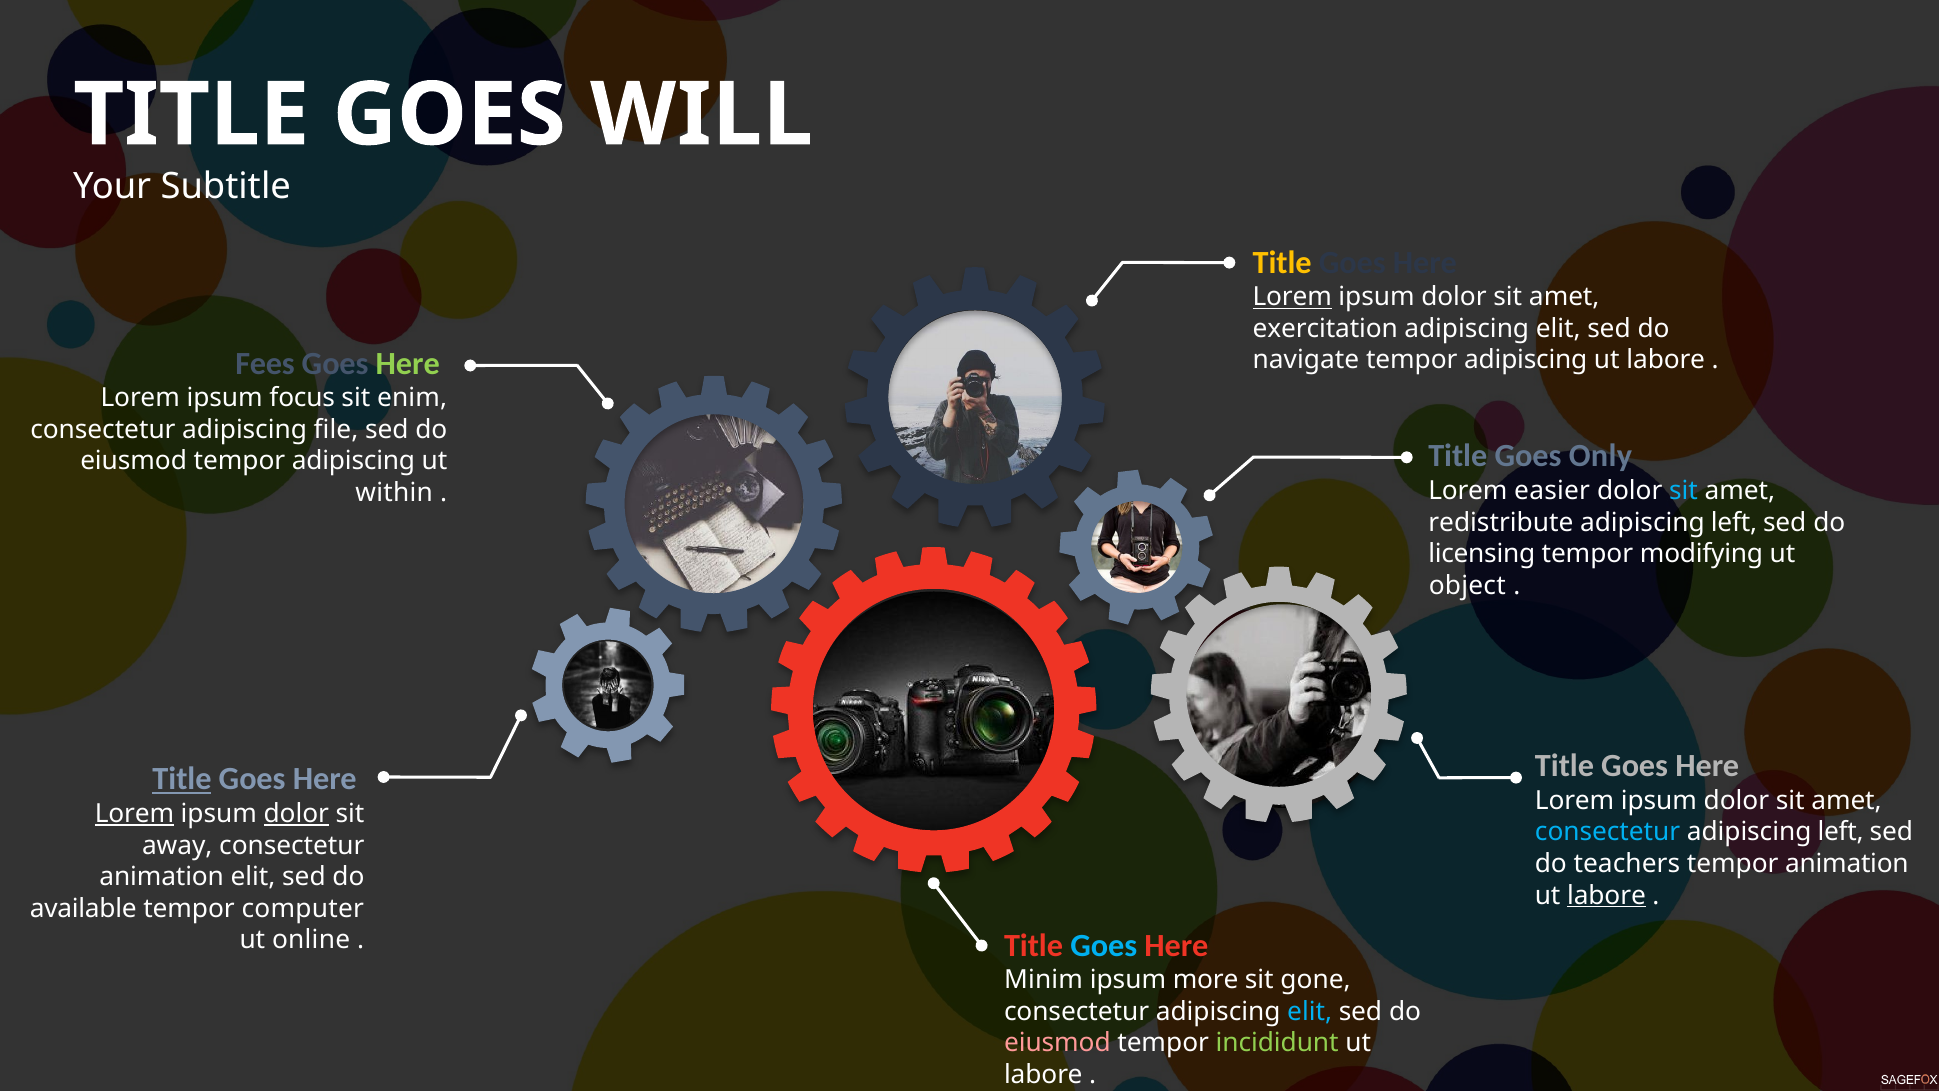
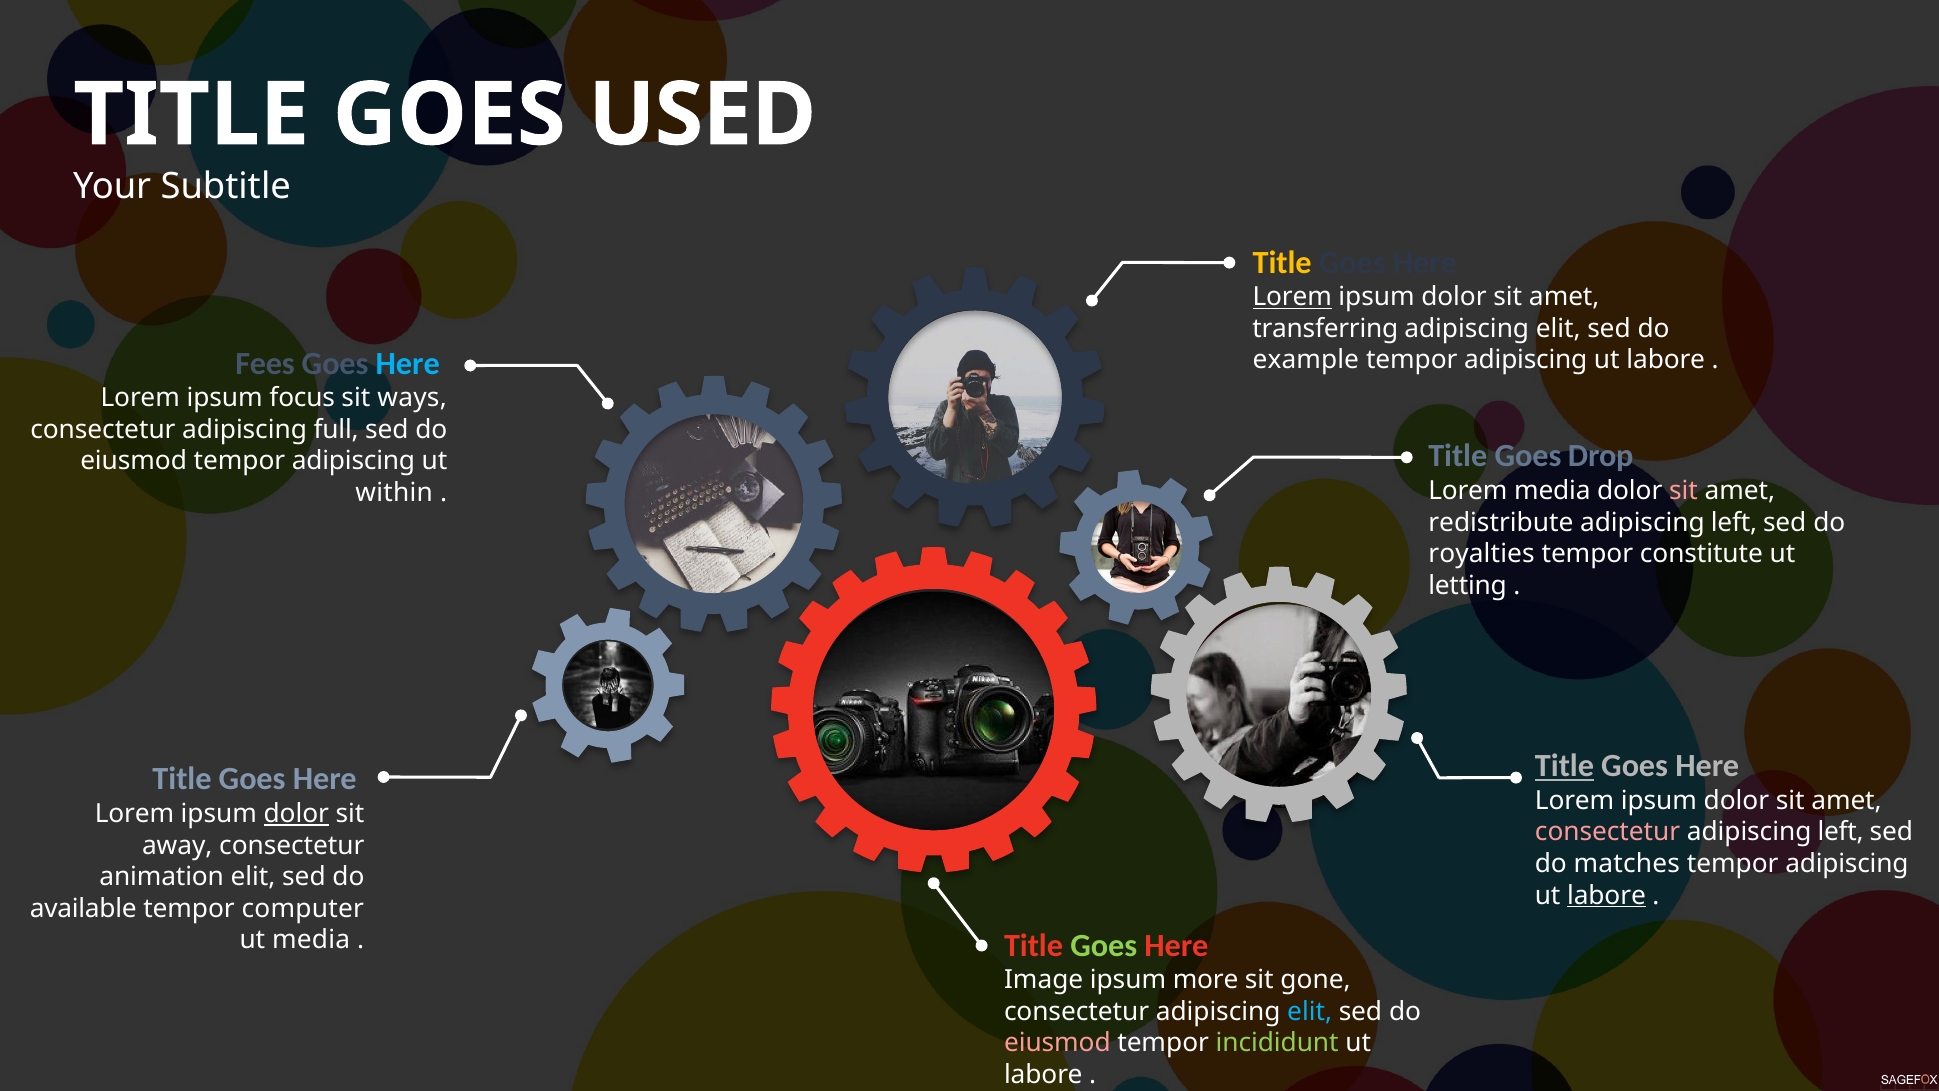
WILL: WILL -> USED
exercitation: exercitation -> transferring
Here at (408, 363) colour: light green -> light blue
navigate: navigate -> example
enim: enim -> ways
file: file -> full
Only: Only -> Drop
Lorem easier: easier -> media
sit at (1684, 491) colour: light blue -> pink
licensing: licensing -> royalties
modifying: modifying -> constitute
object: object -> letting
Title at (1564, 766) underline: none -> present
Title at (182, 779) underline: present -> none
Lorem at (134, 814) underline: present -> none
consectetur at (1608, 832) colour: light blue -> pink
teachers: teachers -> matches
animation at (1847, 864): animation -> adipiscing
ut online: online -> media
Goes at (1104, 945) colour: light blue -> light green
Minim: Minim -> Image
